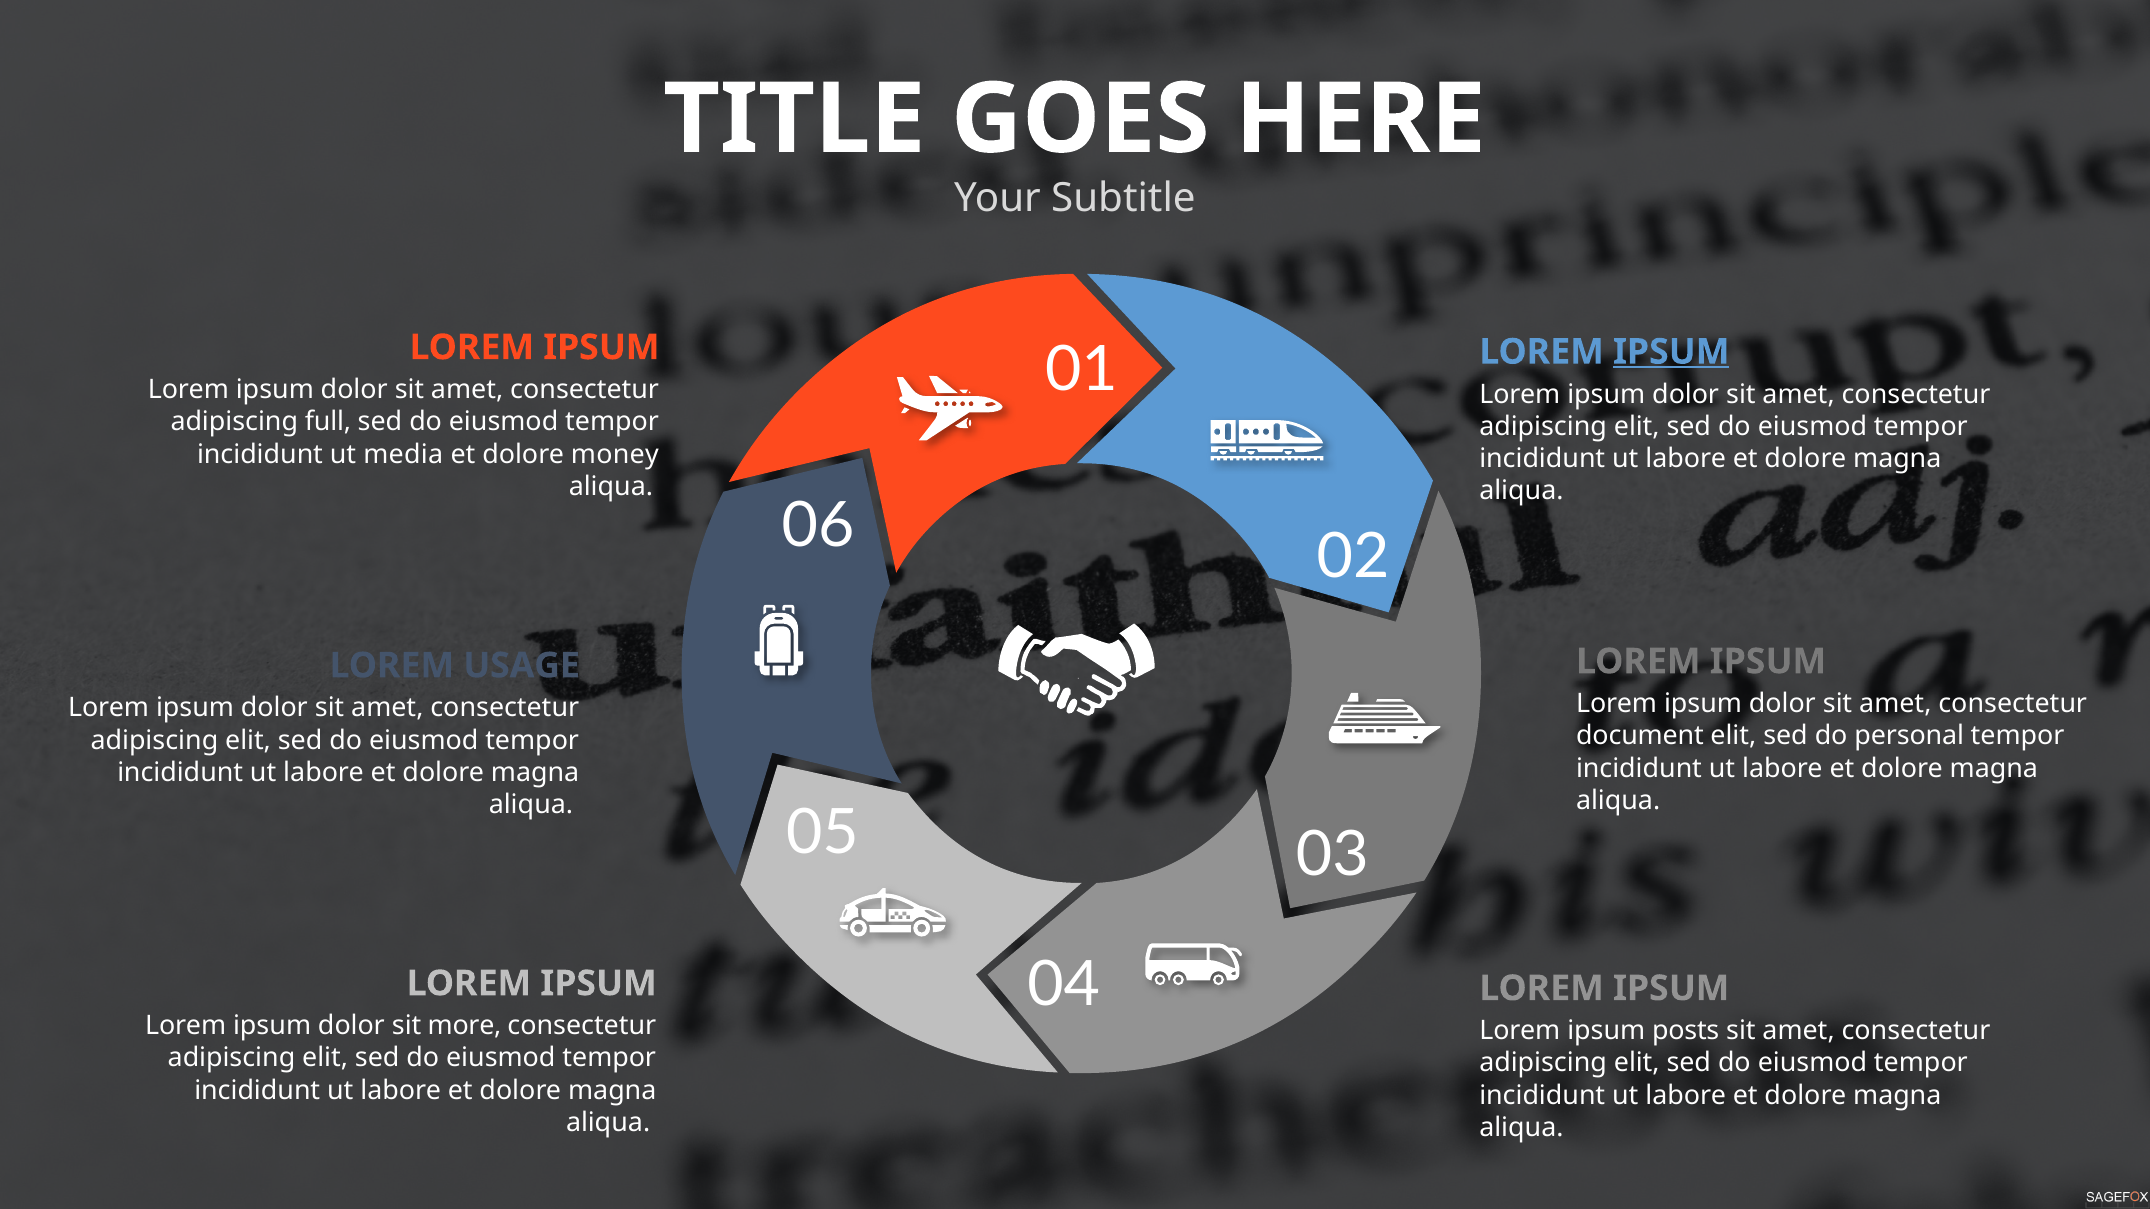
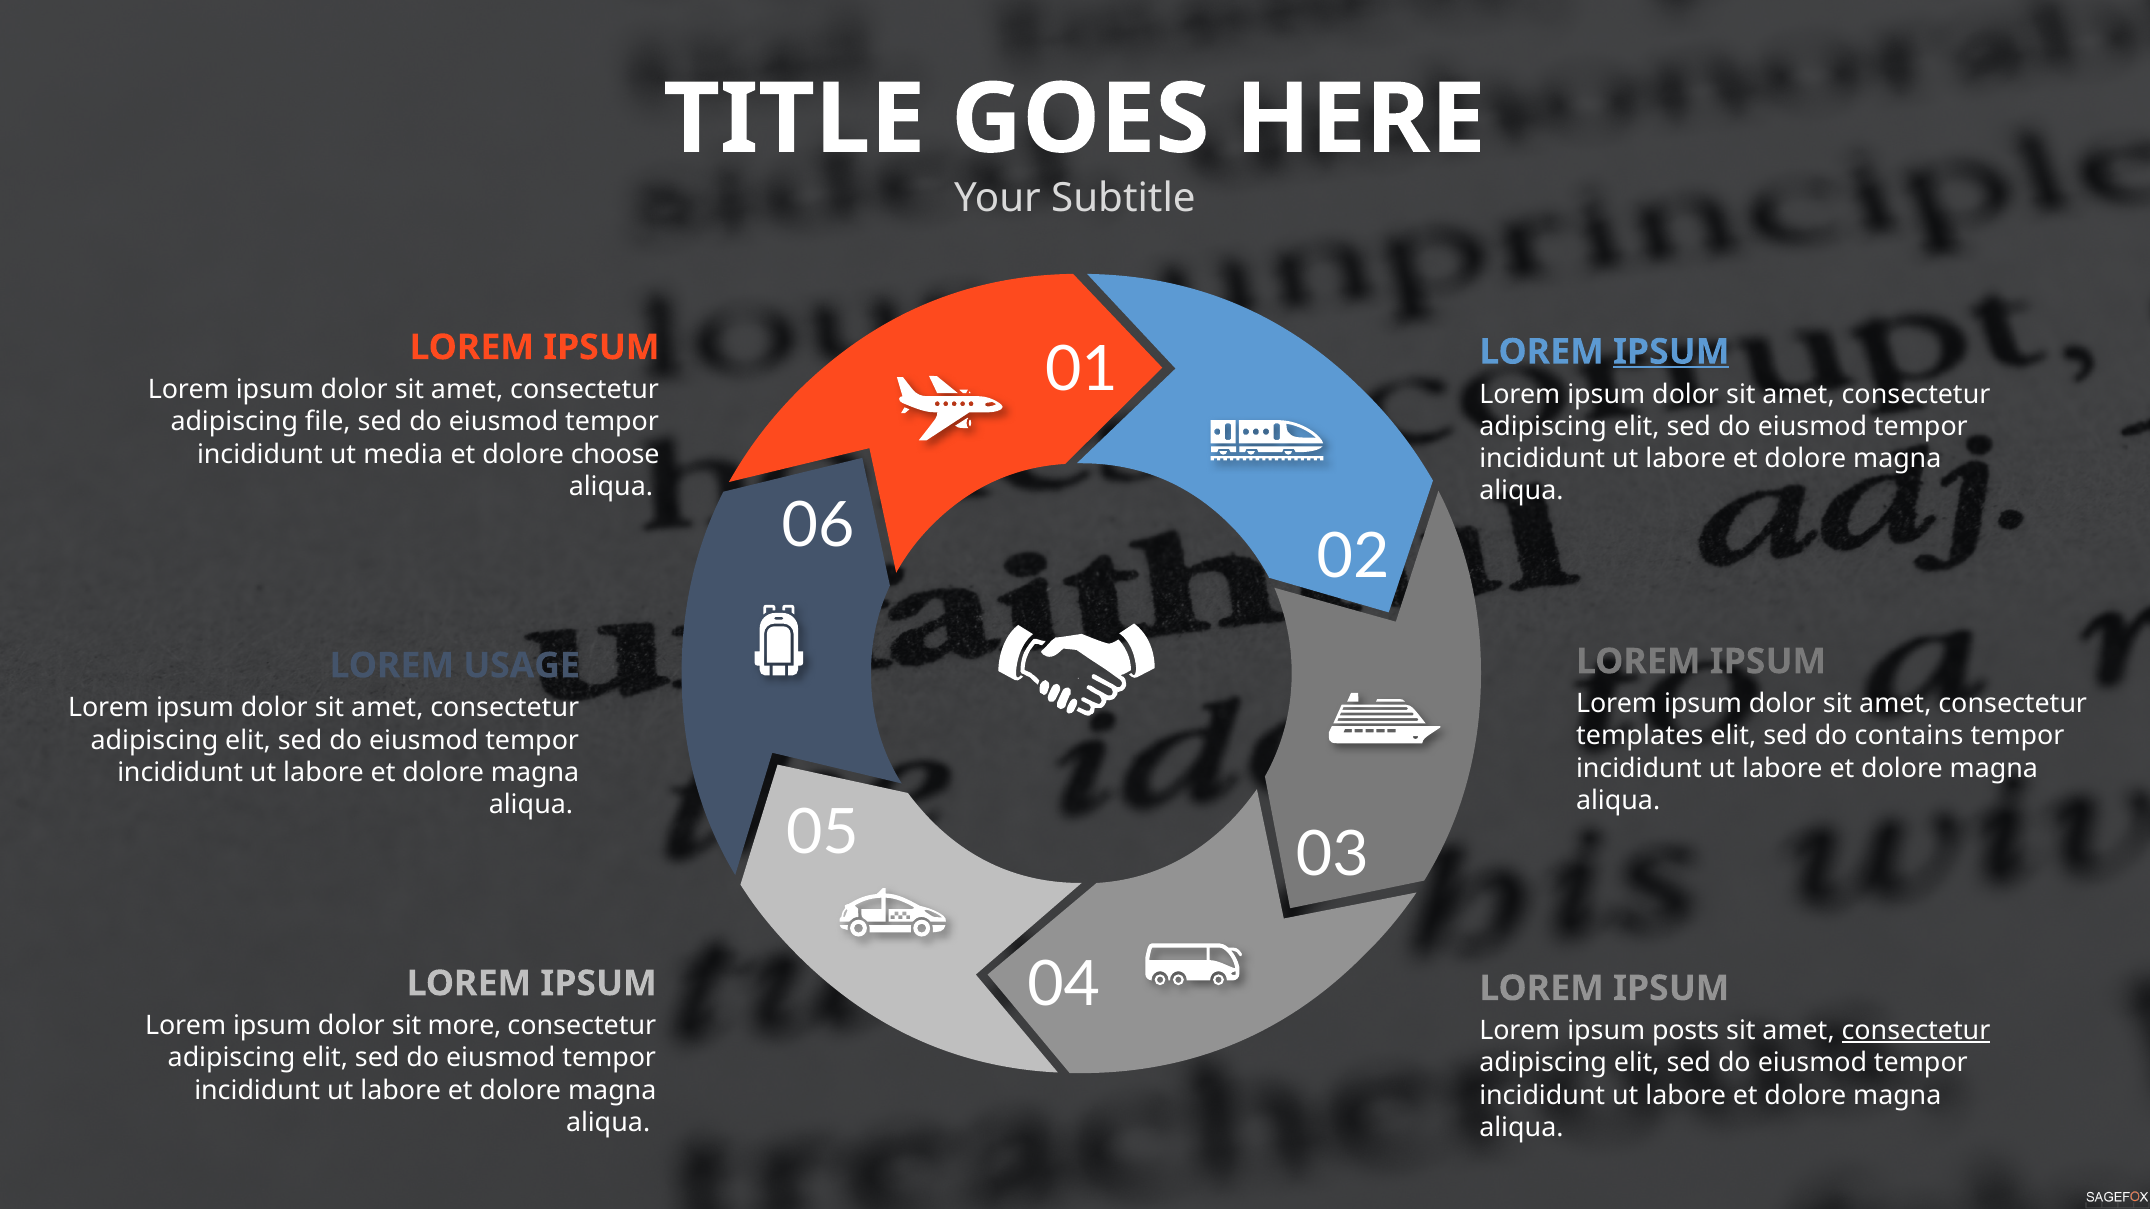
full: full -> file
money: money -> choose
document: document -> templates
personal: personal -> contains
consectetur at (1916, 1031) underline: none -> present
